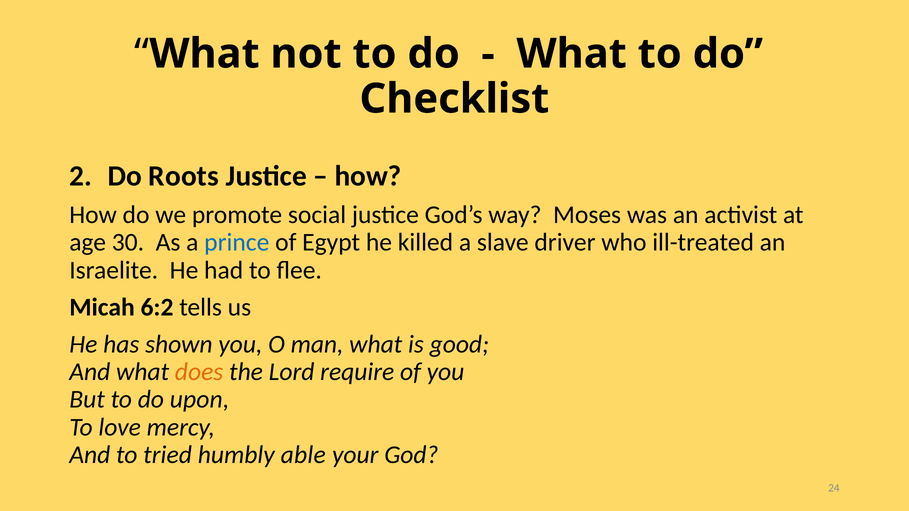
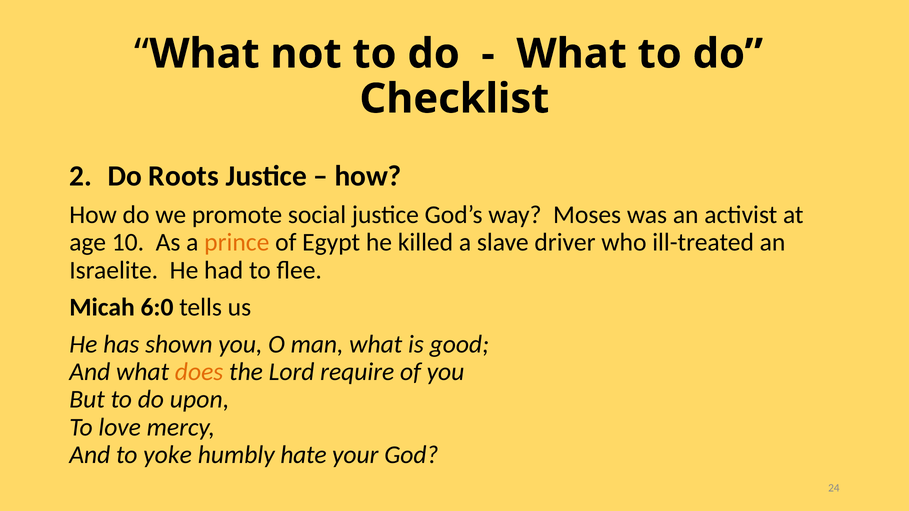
30: 30 -> 10
prince colour: blue -> orange
6:2: 6:2 -> 6:0
tried: tried -> yoke
able: able -> hate
